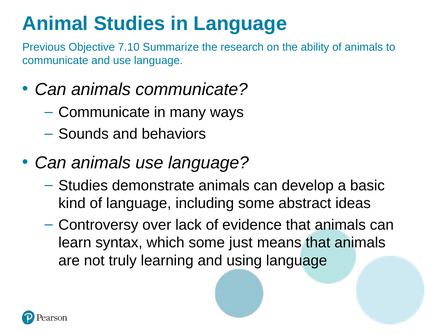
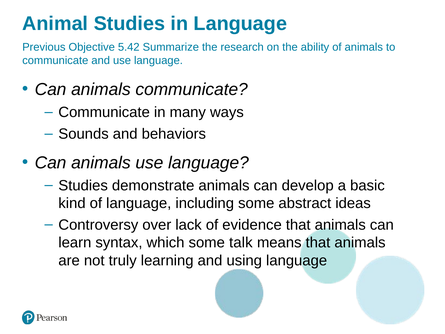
7.10: 7.10 -> 5.42
just: just -> talk
